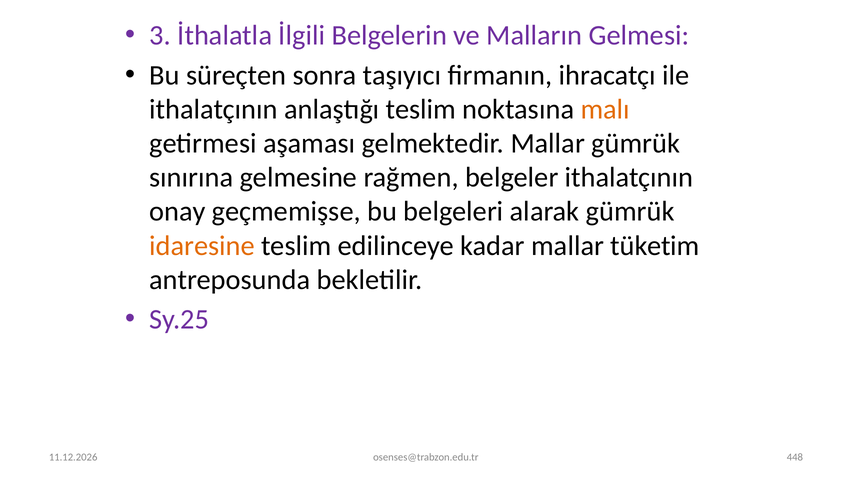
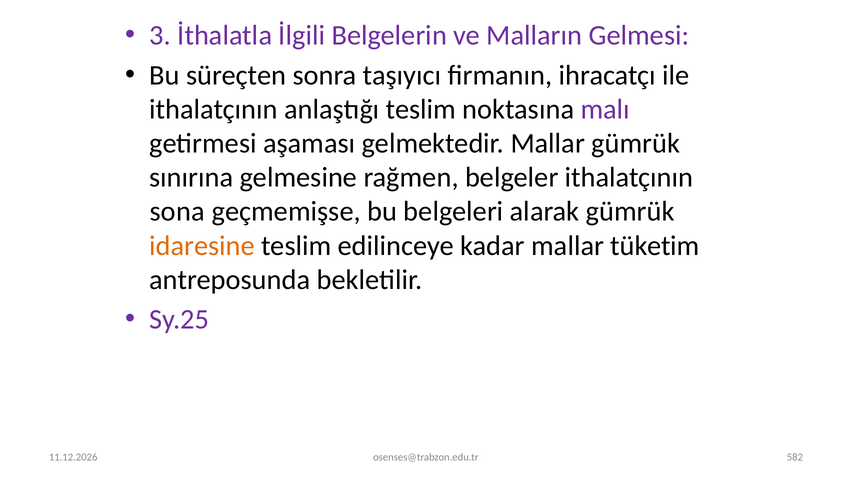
malı colour: orange -> purple
onay: onay -> sona
448: 448 -> 582
